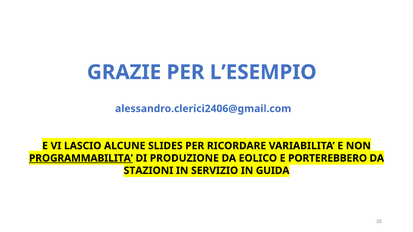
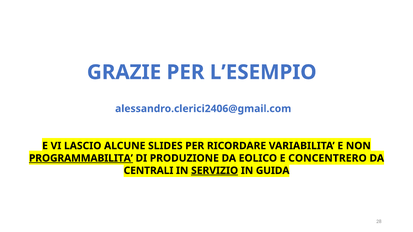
PORTEREBBERO: PORTEREBBERO -> CONCENTRERO
STAZIONI: STAZIONI -> CENTRALI
SERVIZIO underline: none -> present
